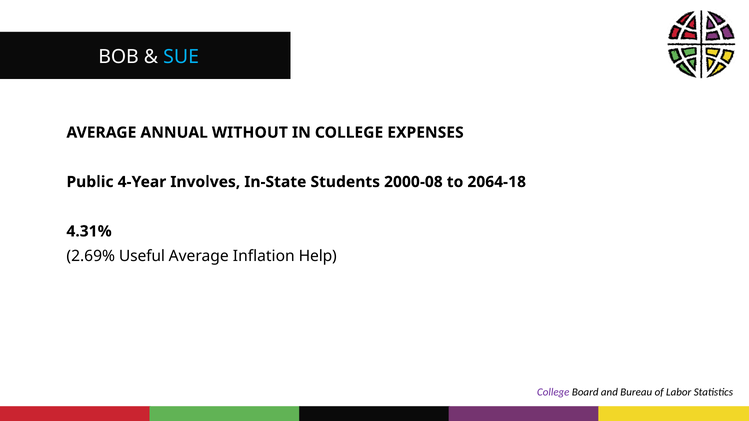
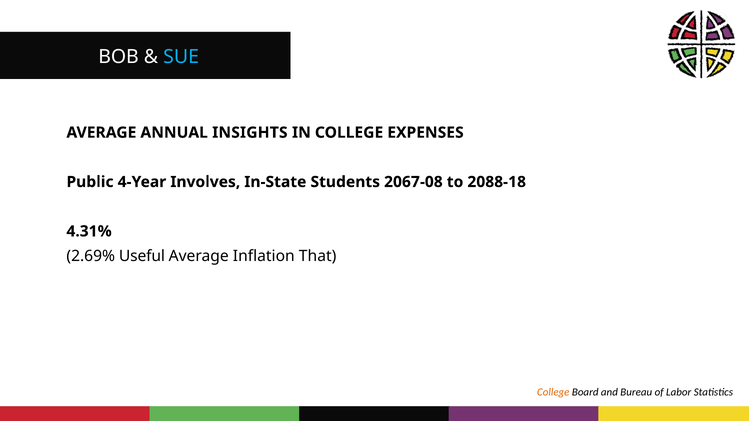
WITHOUT: WITHOUT -> INSIGHTS
2000-08: 2000-08 -> 2067-08
2064-18: 2064-18 -> 2088-18
Help: Help -> That
College at (553, 392) colour: purple -> orange
